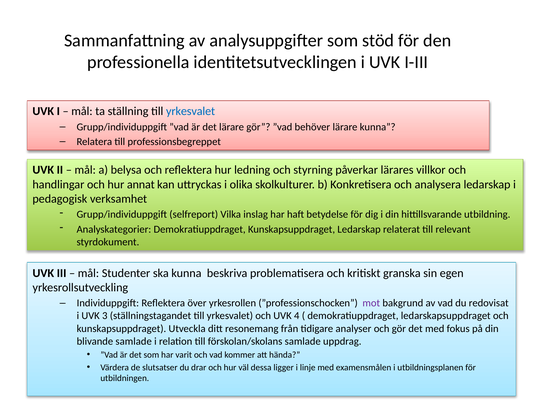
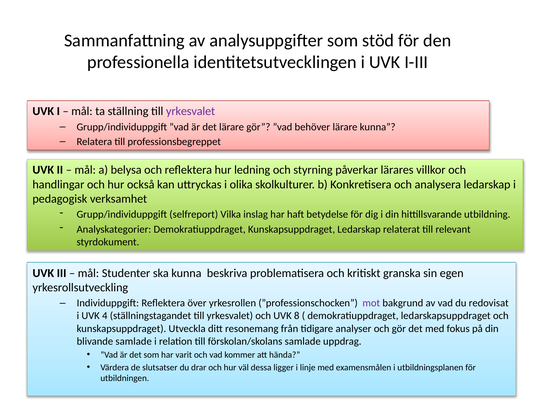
yrkesvalet at (191, 111) colour: blue -> purple
annat: annat -> också
3: 3 -> 4
4: 4 -> 8
